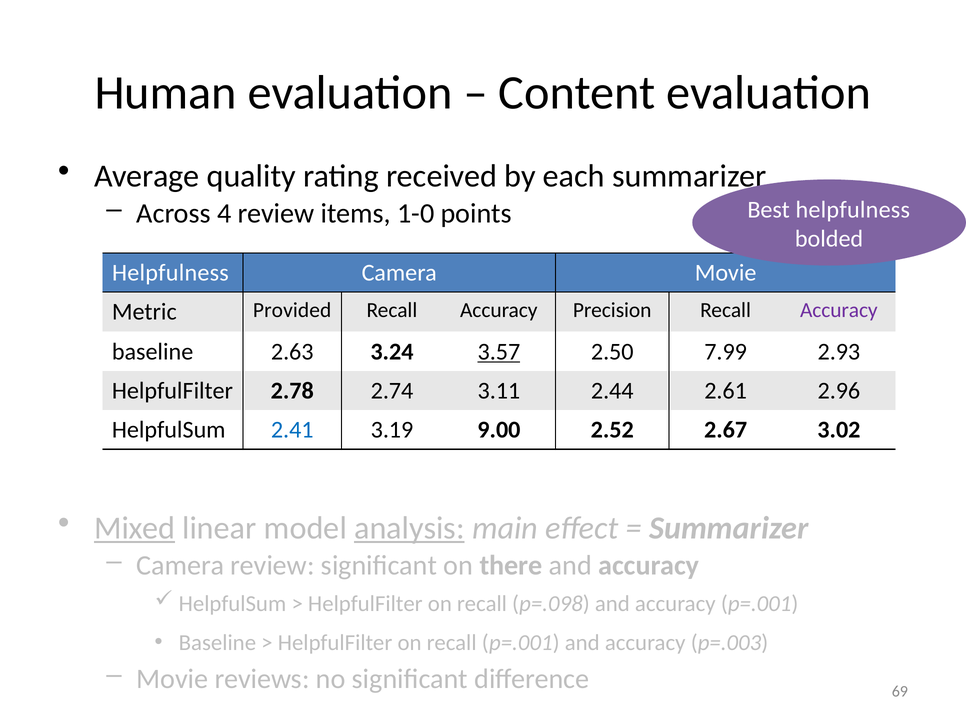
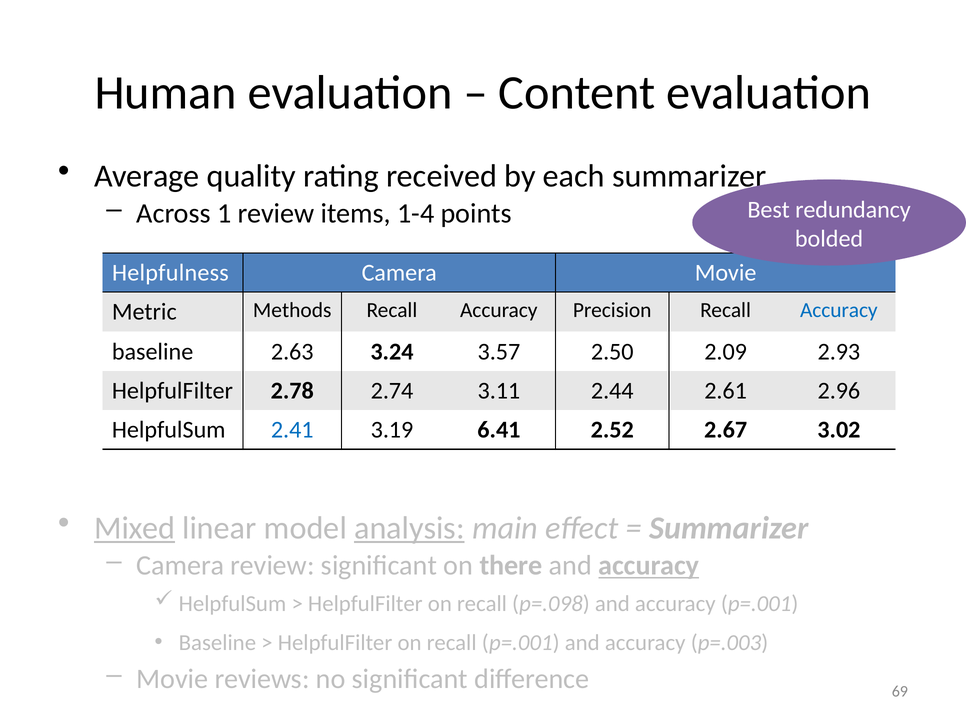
4: 4 -> 1
1-0: 1-0 -> 1-4
Best helpfulness: helpfulness -> redundancy
Provided: Provided -> Methods
Accuracy at (839, 310) colour: purple -> blue
3.57 underline: present -> none
7.99: 7.99 -> 2.09
9.00: 9.00 -> 6.41
accuracy at (649, 566) underline: none -> present
